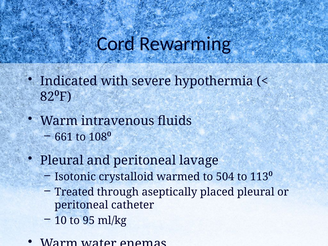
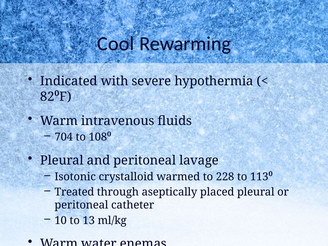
Cord: Cord -> Cool
661: 661 -> 704
504: 504 -> 228
95: 95 -> 13
